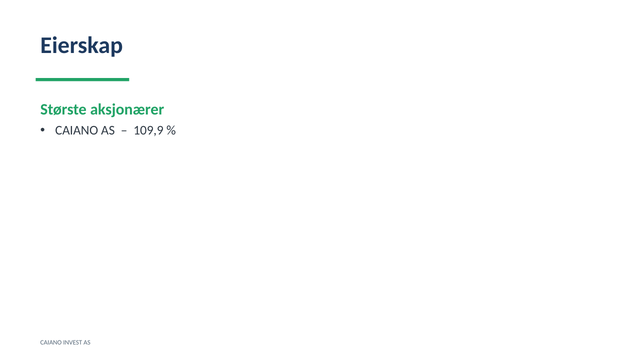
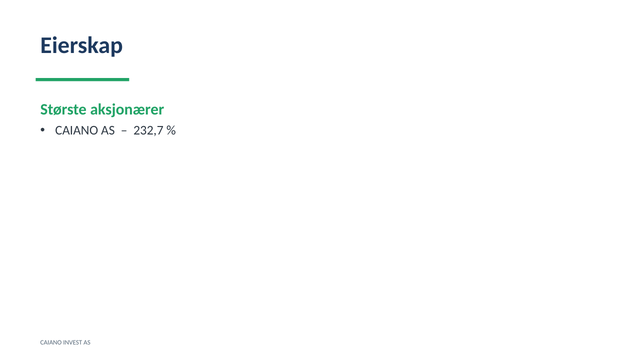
109,9: 109,9 -> 232,7
